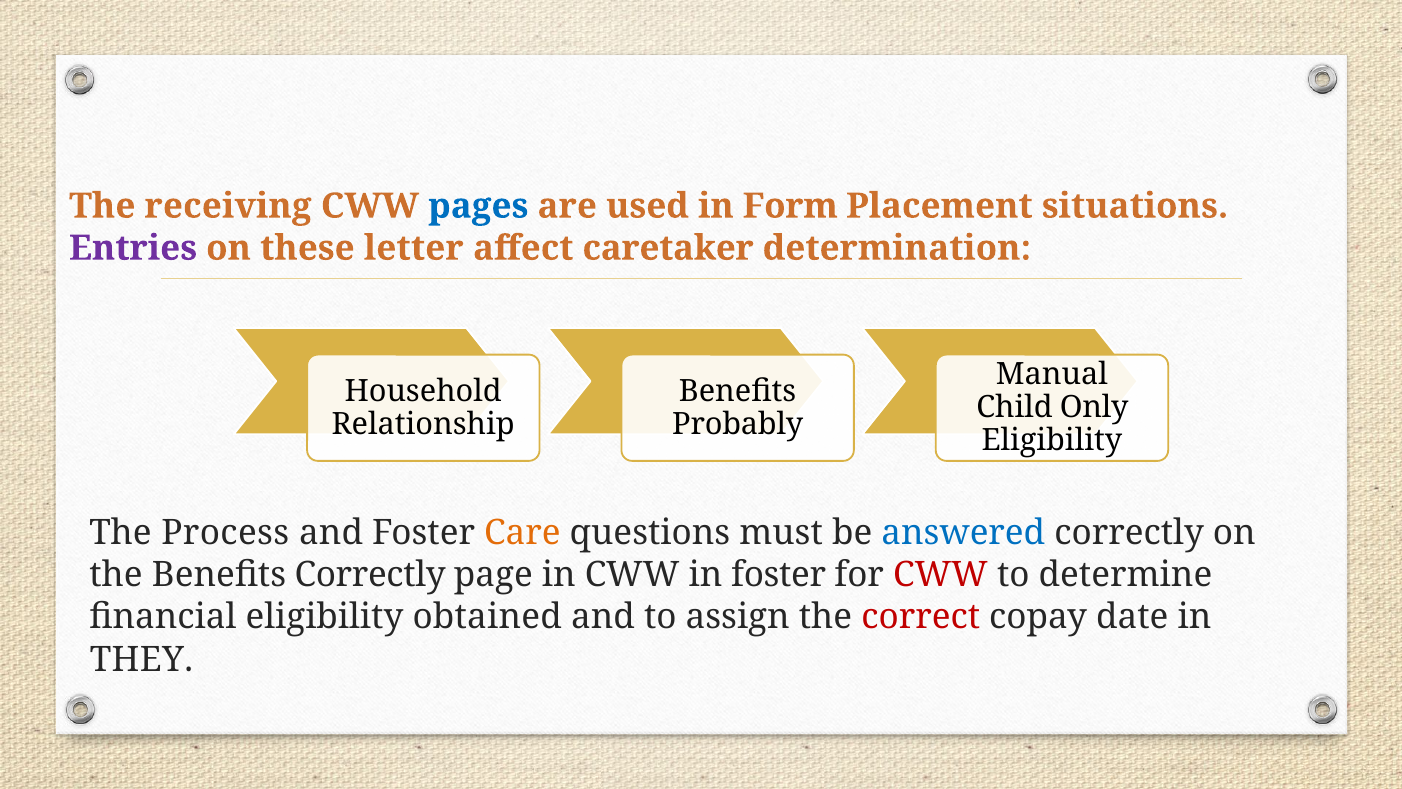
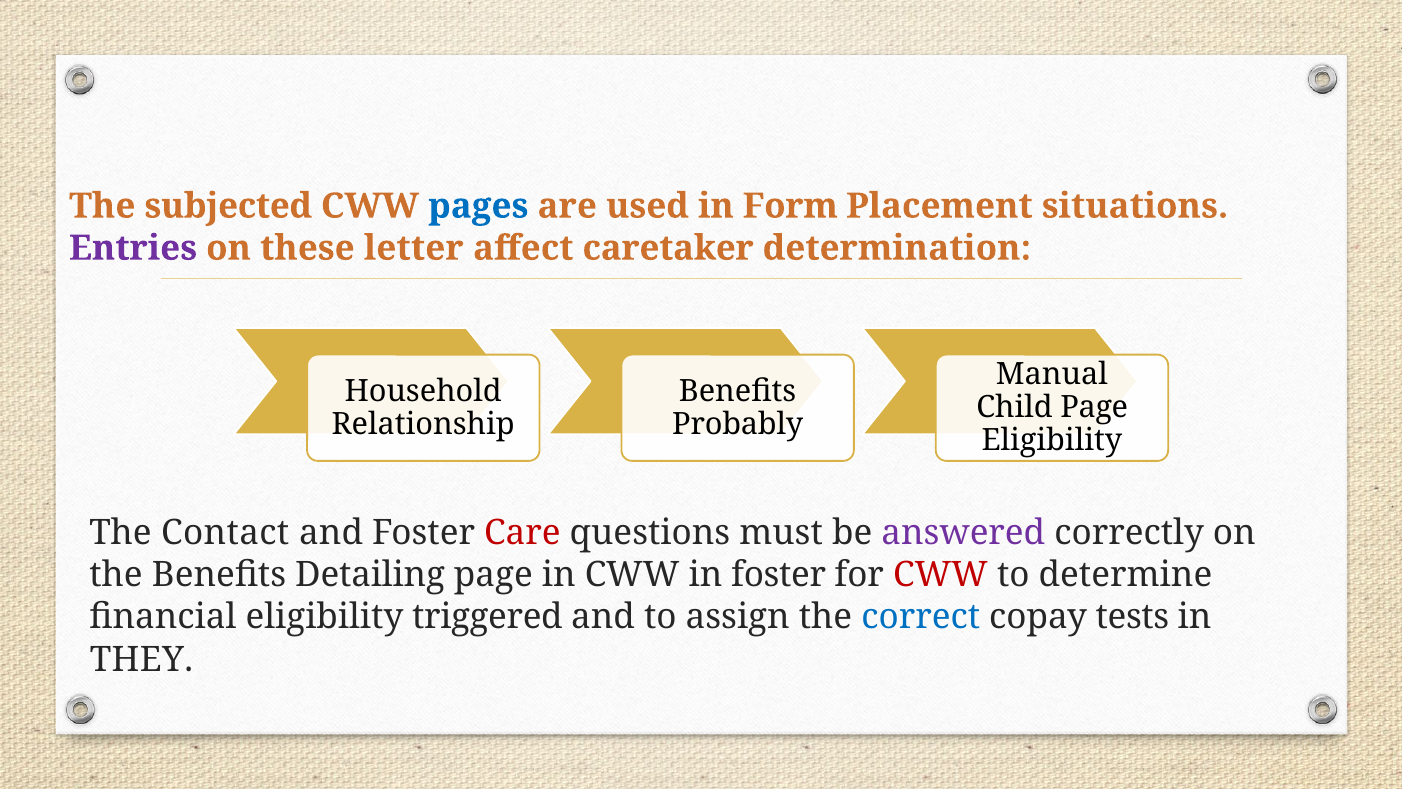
receiving: receiving -> subjected
Child Only: Only -> Page
Process: Process -> Contact
Care colour: orange -> red
answered colour: blue -> purple
Benefits Correctly: Correctly -> Detailing
obtained: obtained -> triggered
correct colour: red -> blue
date: date -> tests
